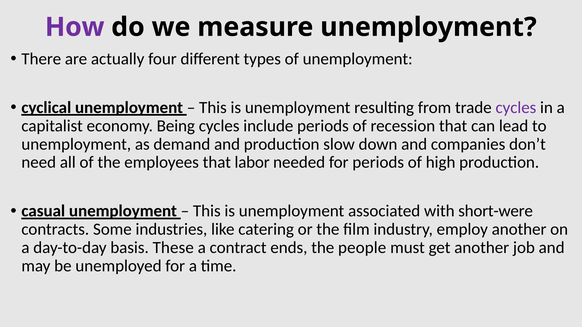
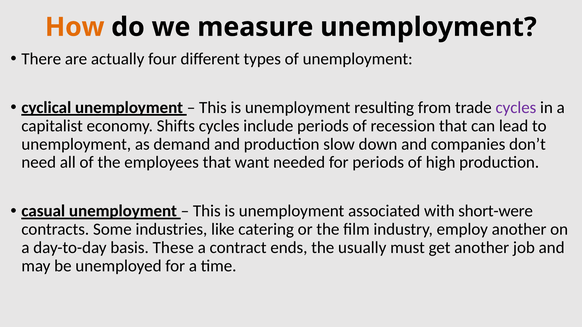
How colour: purple -> orange
Being: Being -> Shifts
labor: labor -> want
people: people -> usually
